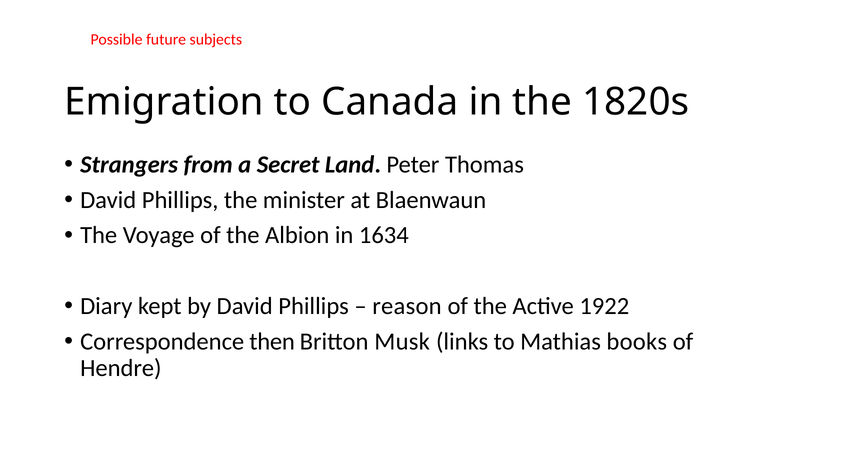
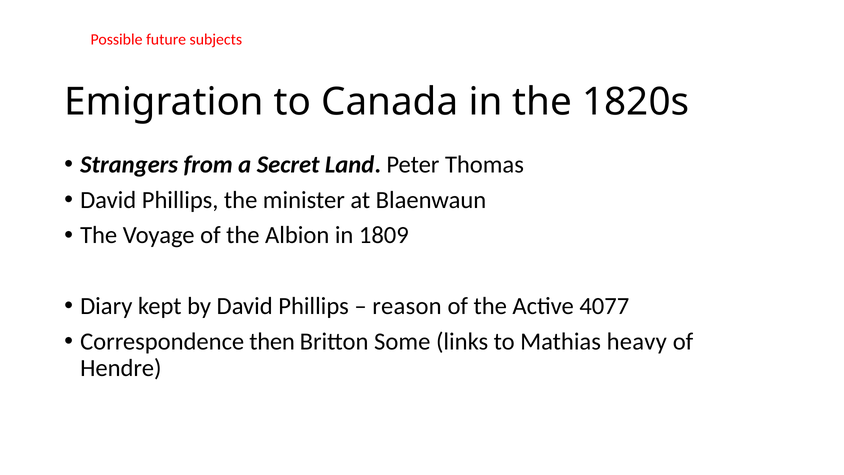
1634: 1634 -> 1809
1922: 1922 -> 4077
Musk: Musk -> Some
books: books -> heavy
